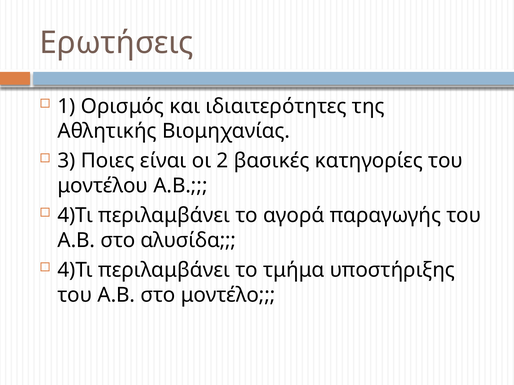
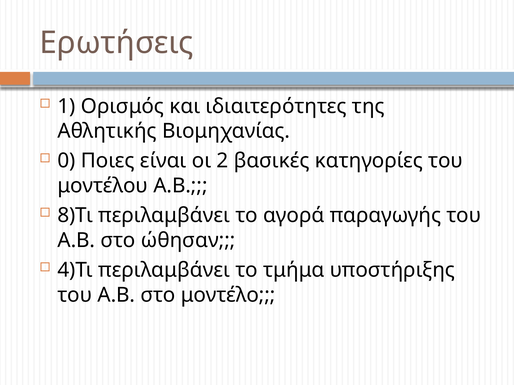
3: 3 -> 0
4)Τι at (75, 216): 4)Τι -> 8)Τι
αλυσίδα: αλυσίδα -> ώθησαν
